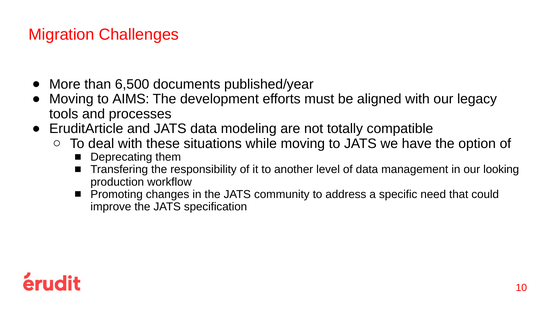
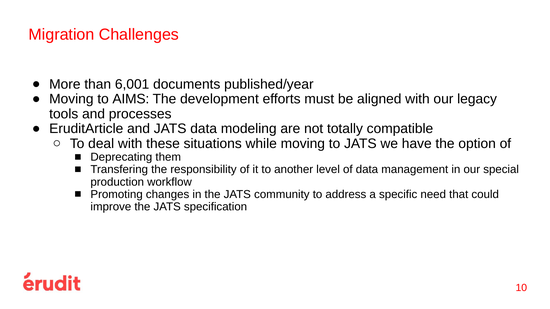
6,500: 6,500 -> 6,001
looking: looking -> special
